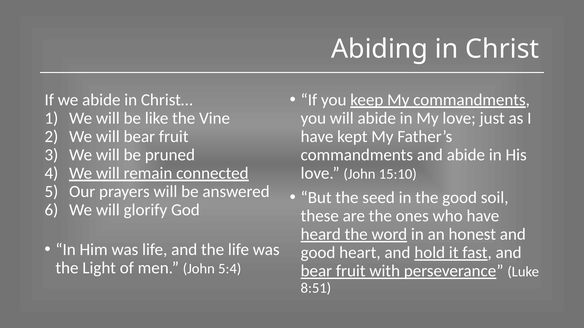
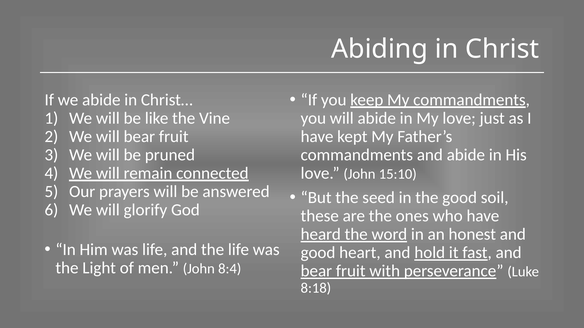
5:4: 5:4 -> 8:4
8:51: 8:51 -> 8:18
